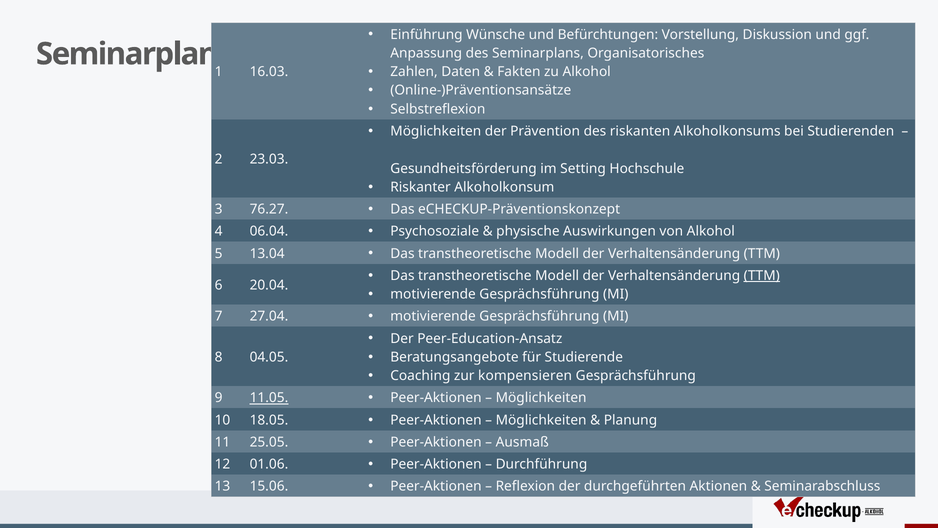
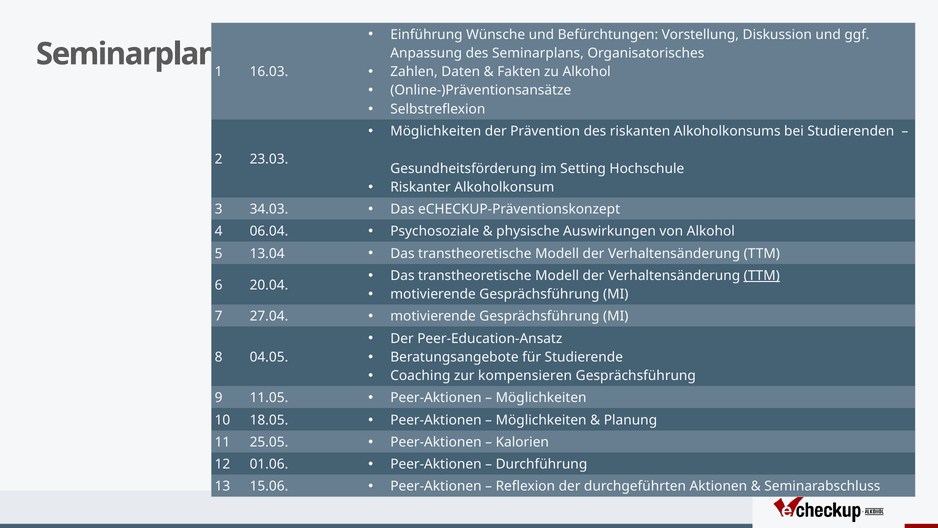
76.27: 76.27 -> 34.03
11.05 underline: present -> none
Ausmaß: Ausmaß -> Kalorien
